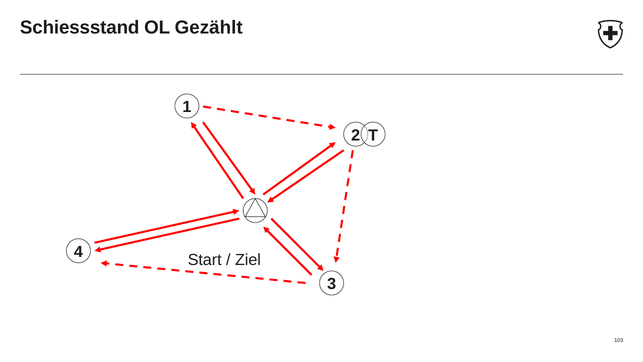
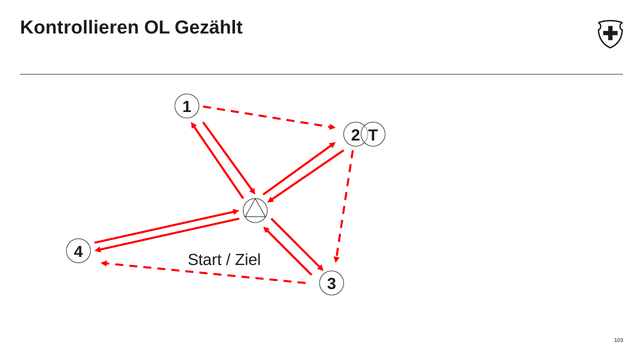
Schiessstand: Schiessstand -> Kontrollieren
